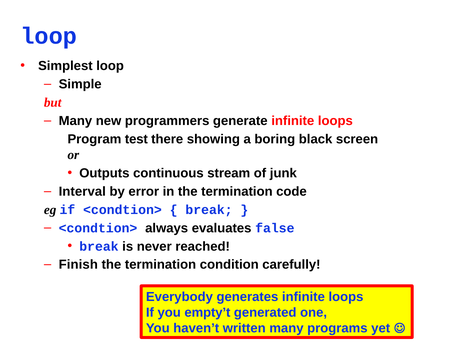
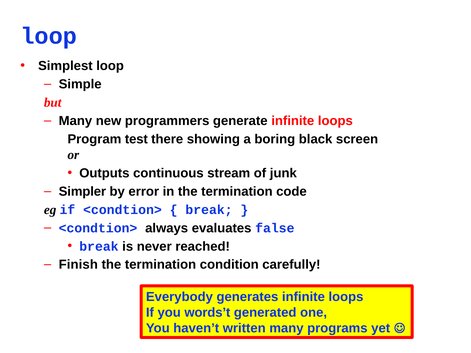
Interval: Interval -> Simpler
empty’t: empty’t -> words’t
